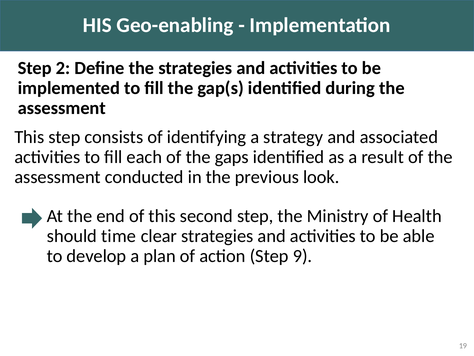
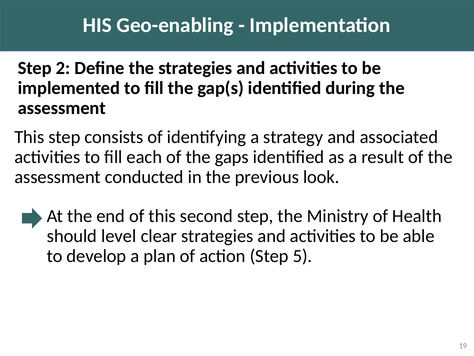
time: time -> level
9: 9 -> 5
